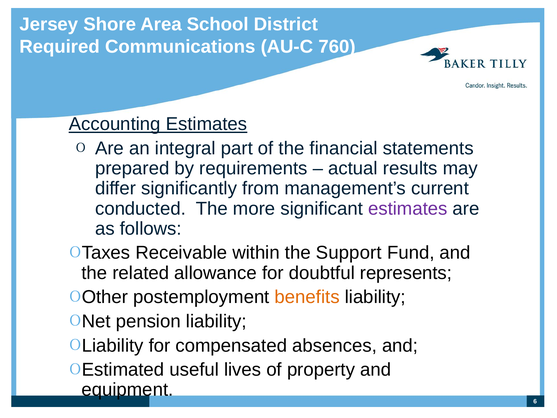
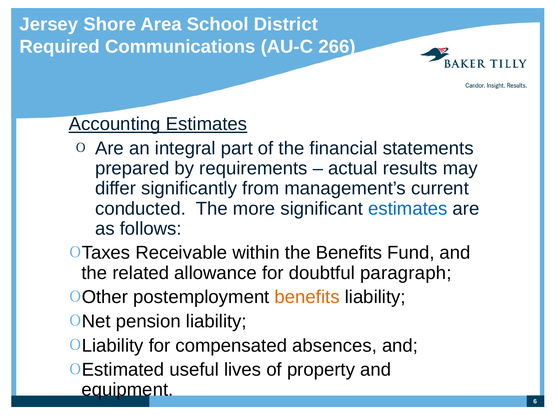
760: 760 -> 266
estimates at (408, 208) colour: purple -> blue
the Support: Support -> Benefits
represents: represents -> paragraph
